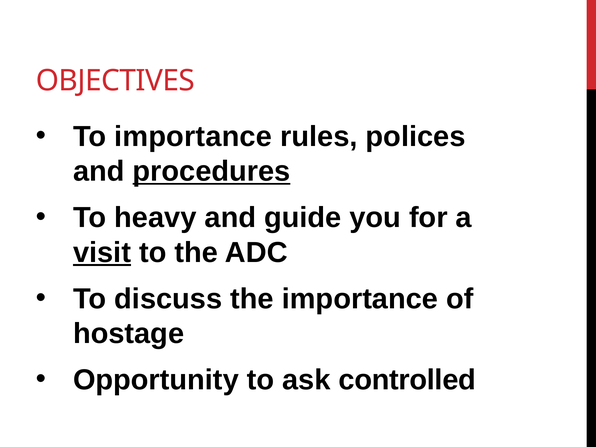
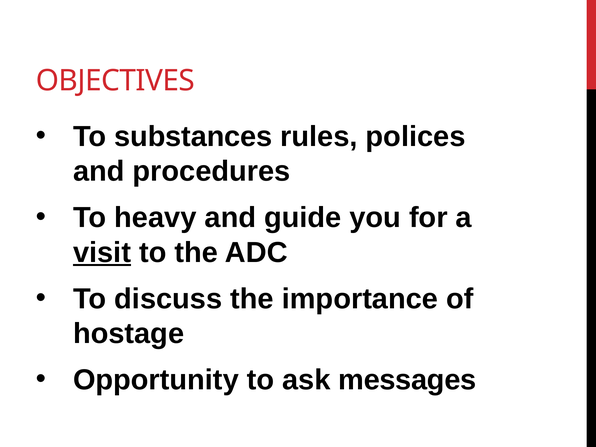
To importance: importance -> substances
procedures underline: present -> none
controlled: controlled -> messages
